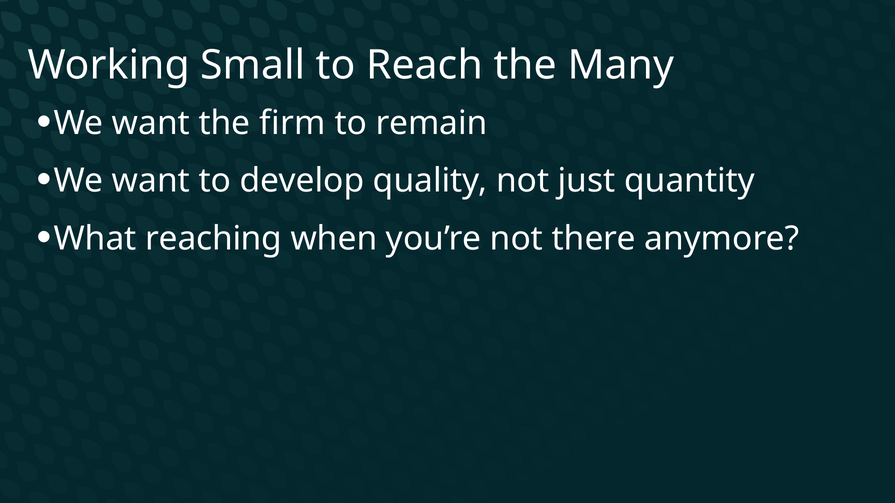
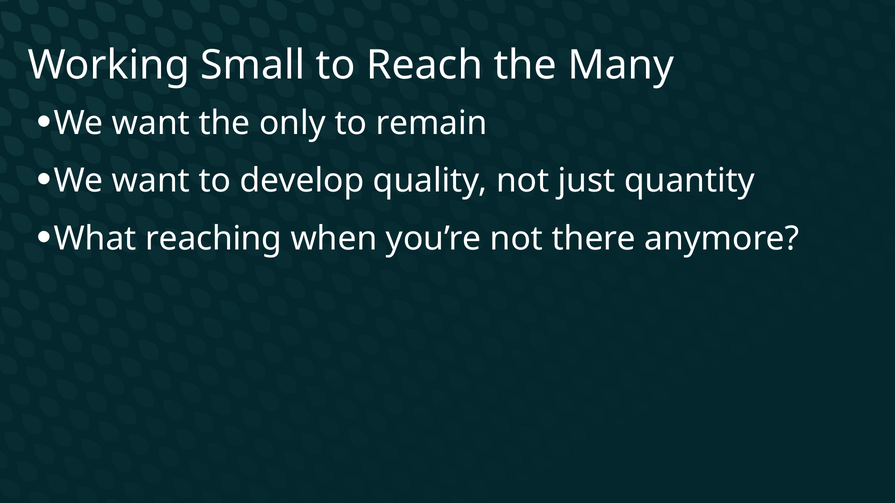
firm: firm -> only
